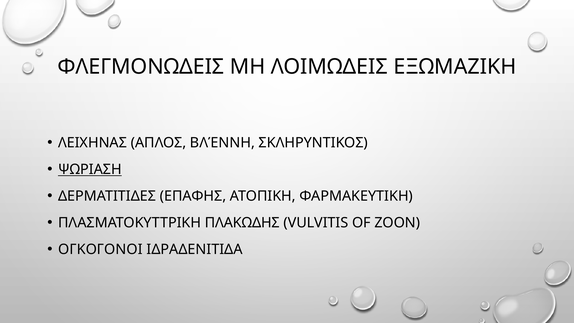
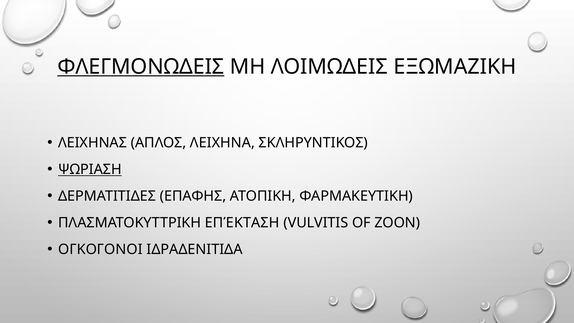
ΦΛΕΓΜΟΝΩΔΕΙΣ underline: none -> present
ΒΛΈΝΝΗ: ΒΛΈΝΝΗ -> ΛΕΙΧΗΝΑ
ΠΛΑΚΩΔΗΣ: ΠΛΑΚΩΔΗΣ -> ΕΠΈΚΤΑΣΗ
